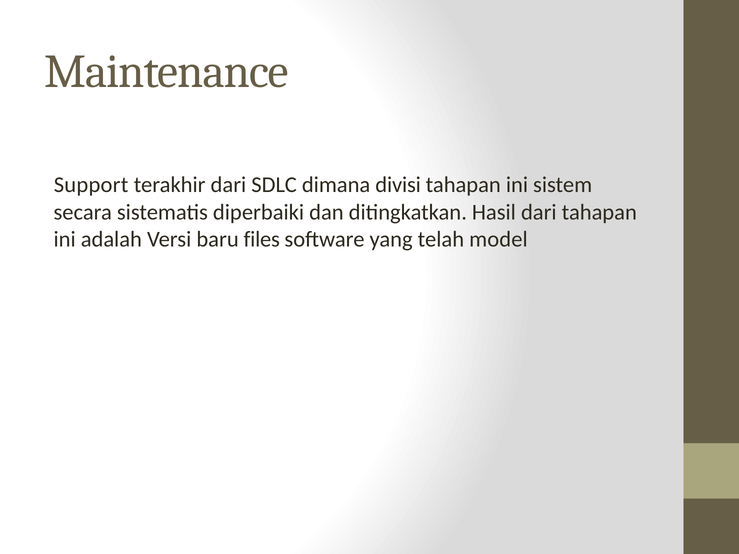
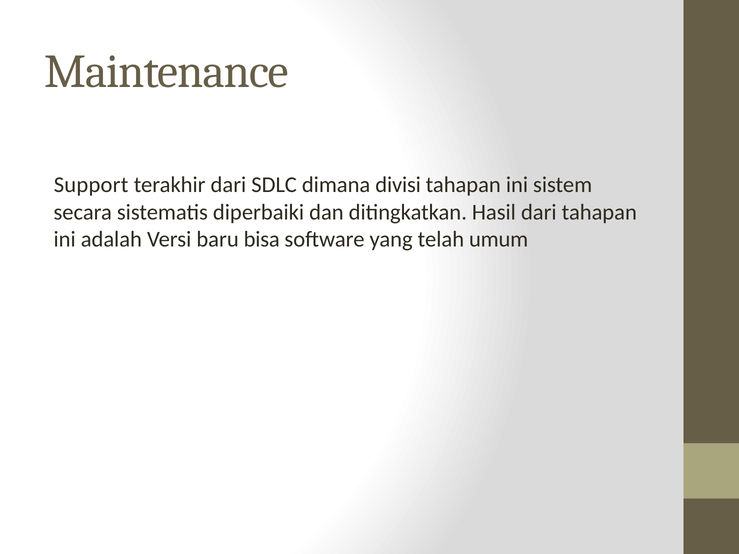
files: files -> bisa
model: model -> umum
